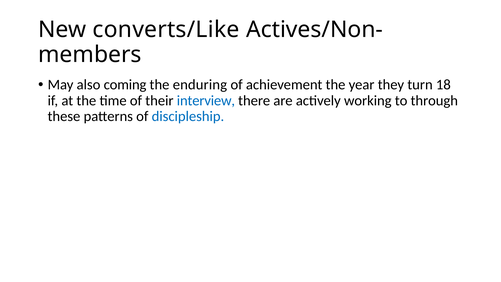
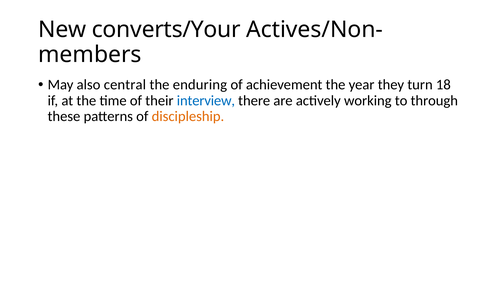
converts/Like: converts/Like -> converts/Your
coming: coming -> central
discipleship colour: blue -> orange
